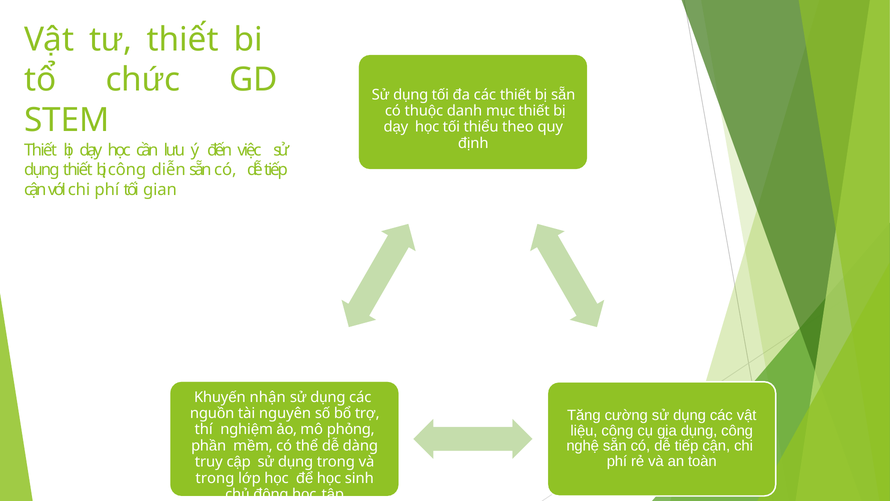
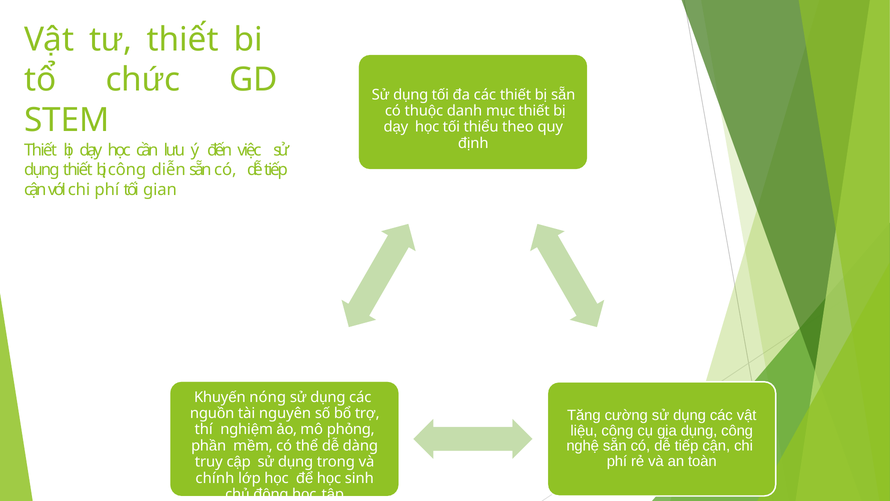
nhận: nhận -> nóng
trong at (215, 478): trong -> chính
